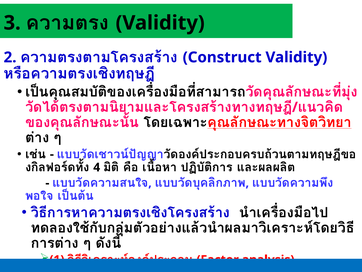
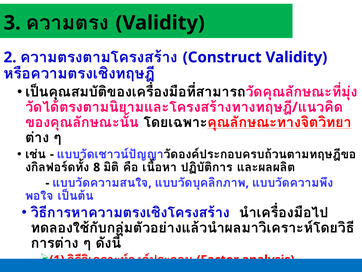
4 at (97, 167): 4 -> 8
